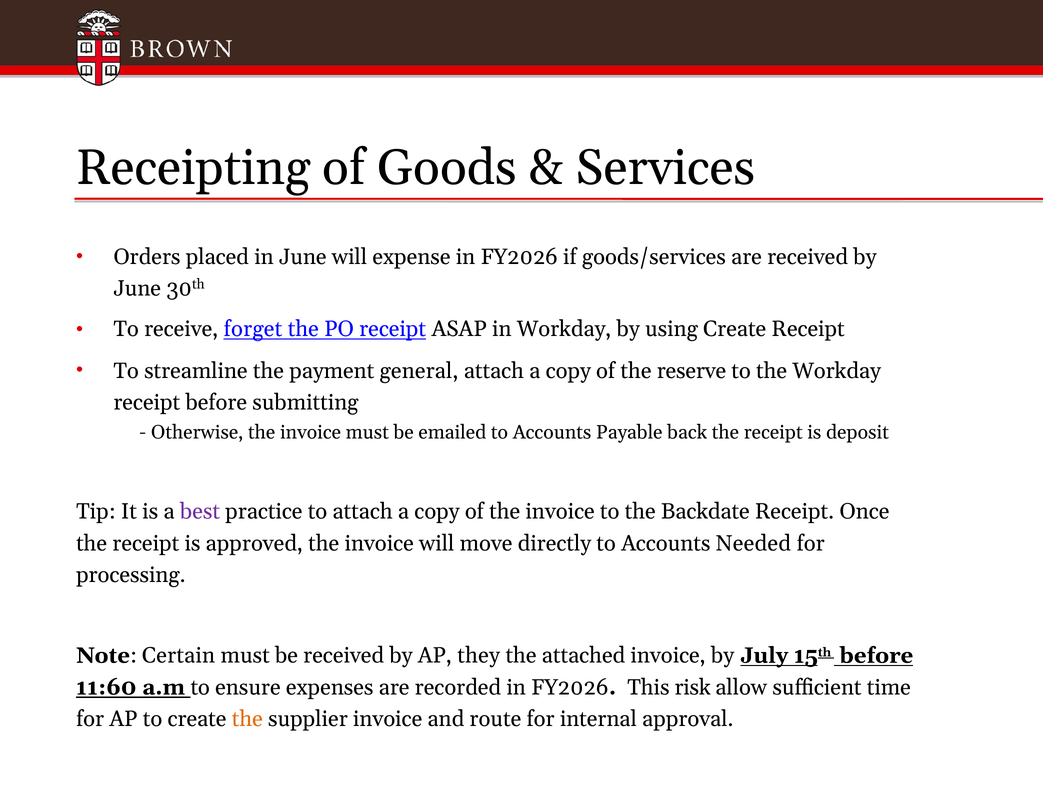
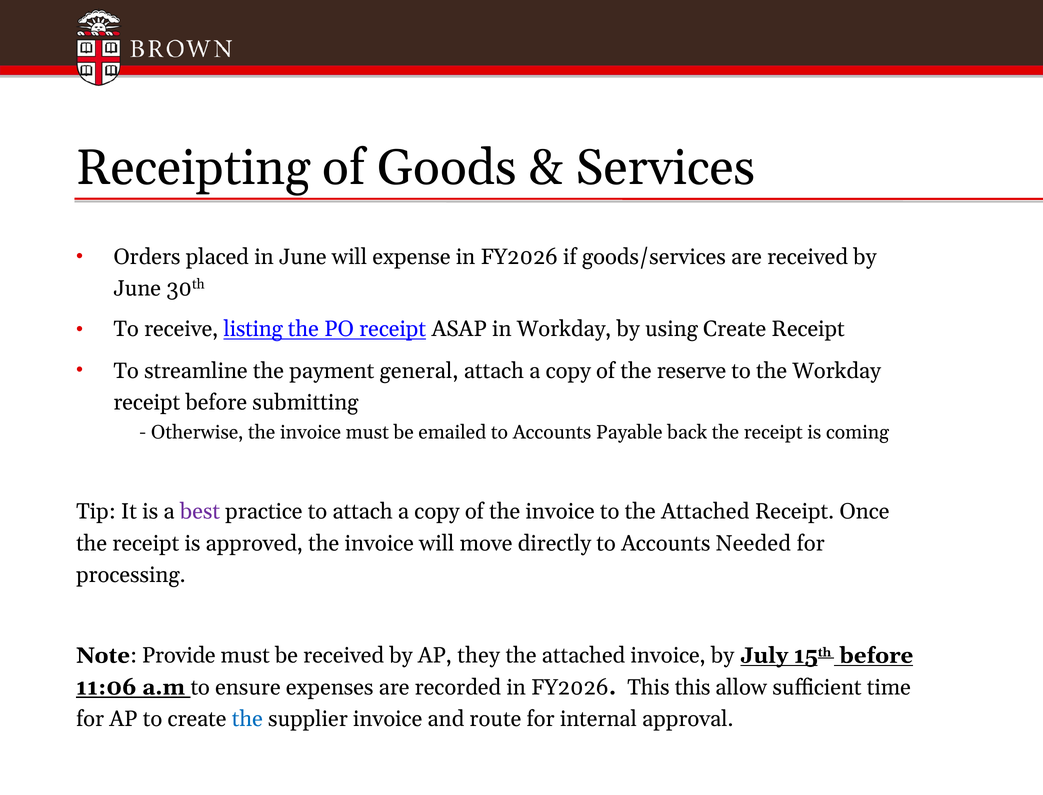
forget: forget -> listing
deposit: deposit -> coming
to the Backdate: Backdate -> Attached
Certain: Certain -> Provide
11:60: 11:60 -> 11:06
This risk: risk -> this
the at (247, 719) colour: orange -> blue
